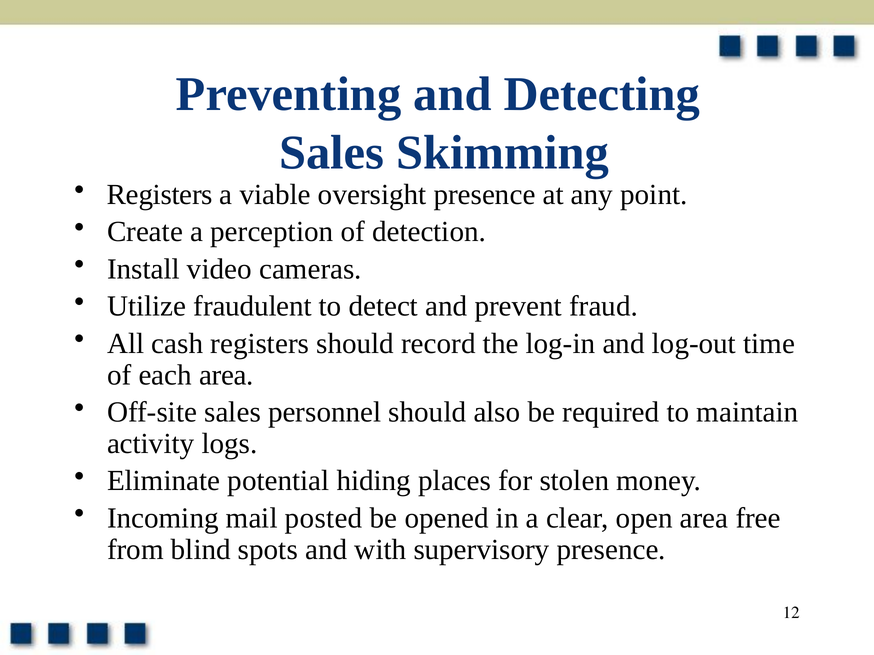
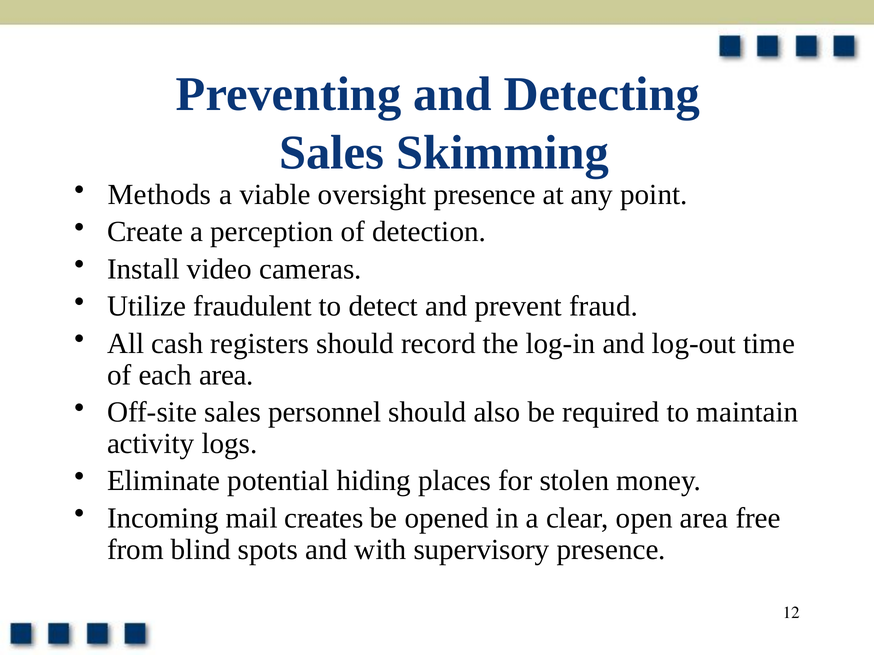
Registers at (160, 195): Registers -> Methods
posted: posted -> creates
